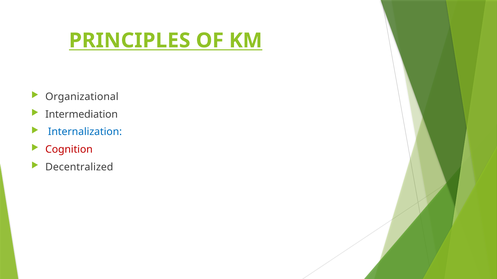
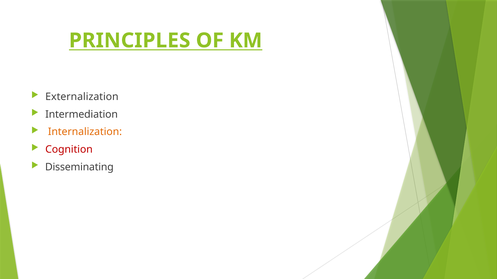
Organizational: Organizational -> Externalization
Internalization colour: blue -> orange
Decentralized: Decentralized -> Disseminating
